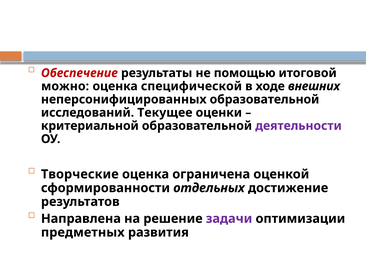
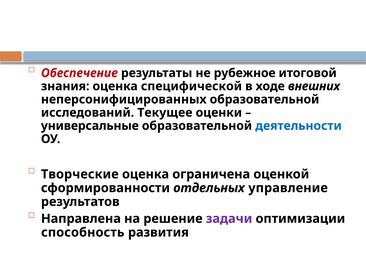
помощью: помощью -> рубежное
можно: можно -> знания
критериальной: критериальной -> универсальные
деятельности colour: purple -> blue
достижение: достижение -> управление
предметных: предметных -> способность
